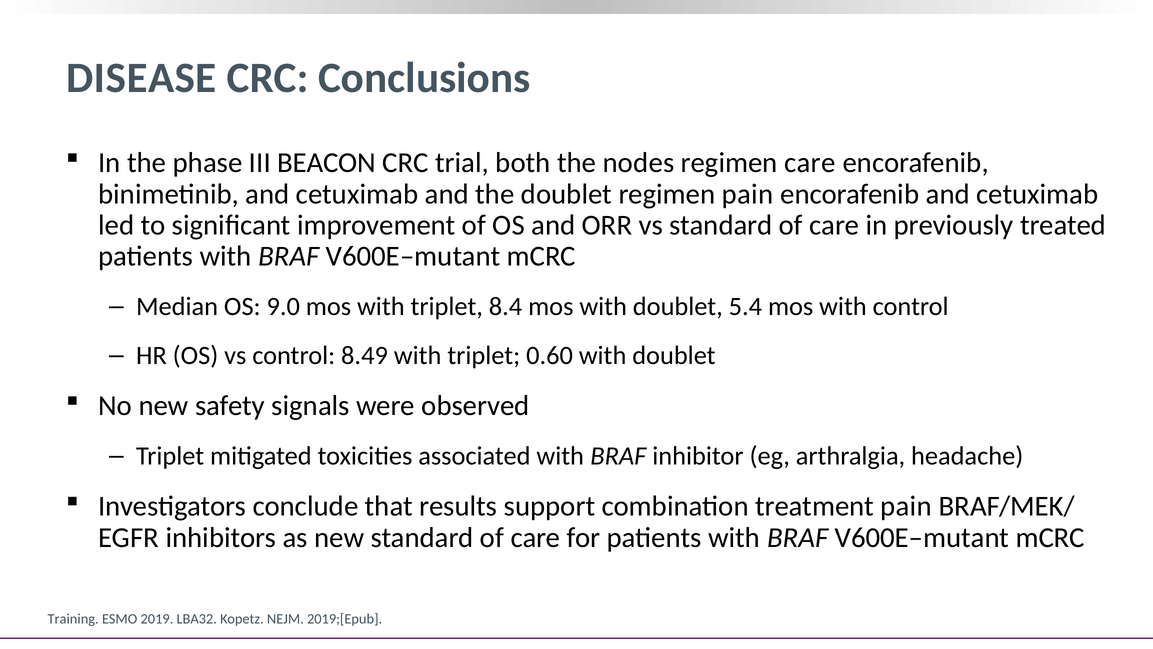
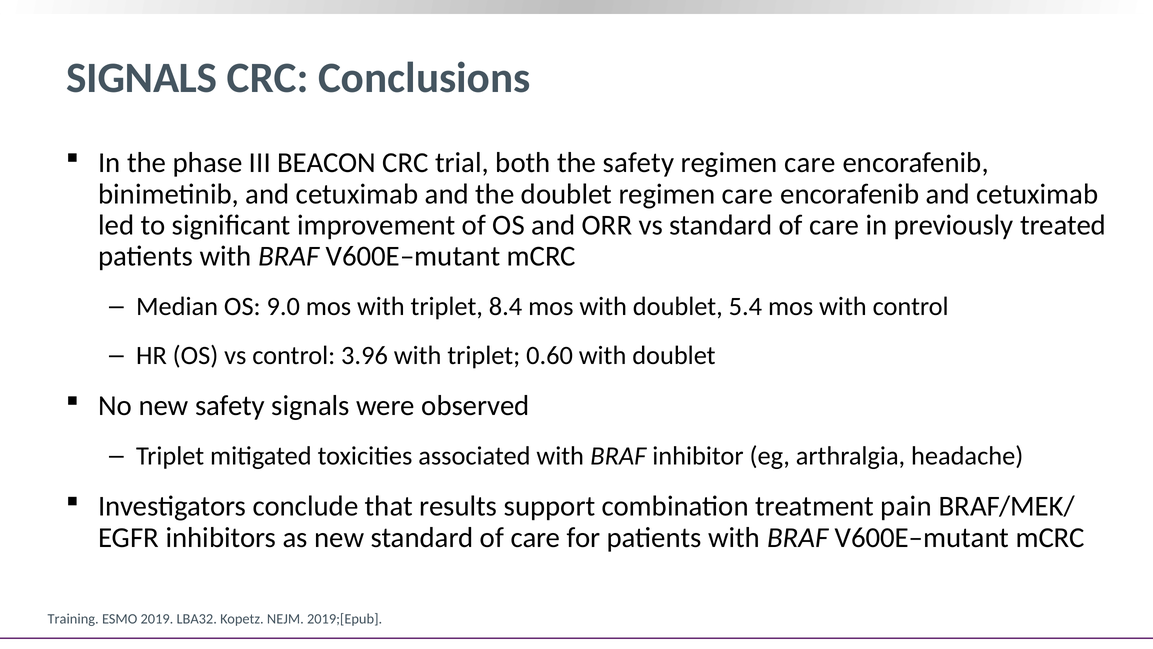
DISEASE at (141, 78): DISEASE -> SIGNALS
the nodes: nodes -> safety
doublet regimen pain: pain -> care
8.49: 8.49 -> 3.96
